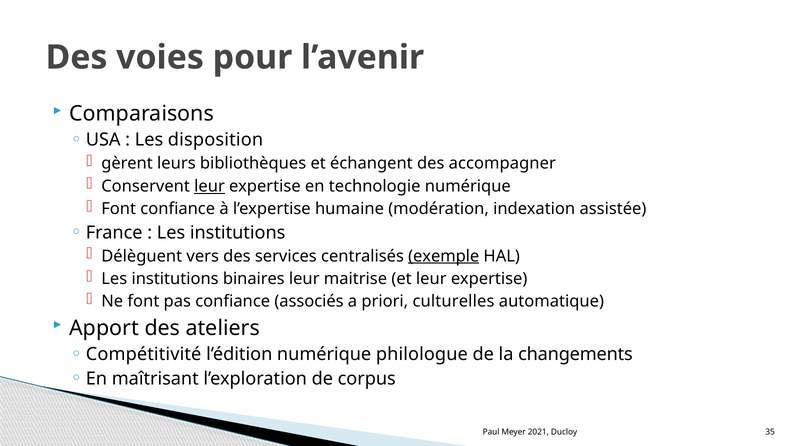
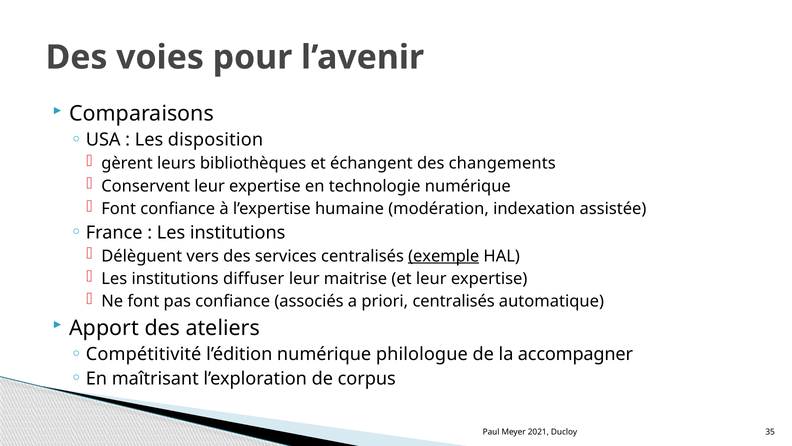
accompagner: accompagner -> changements
leur at (210, 186) underline: present -> none
binaires: binaires -> diffuser
priori culturelles: culturelles -> centralisés
changements: changements -> accompagner
